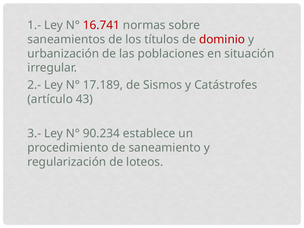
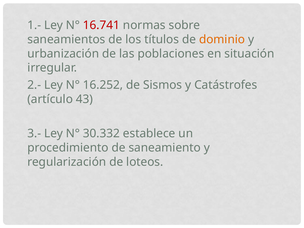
dominio colour: red -> orange
17.189: 17.189 -> 16.252
90.234: 90.234 -> 30.332
